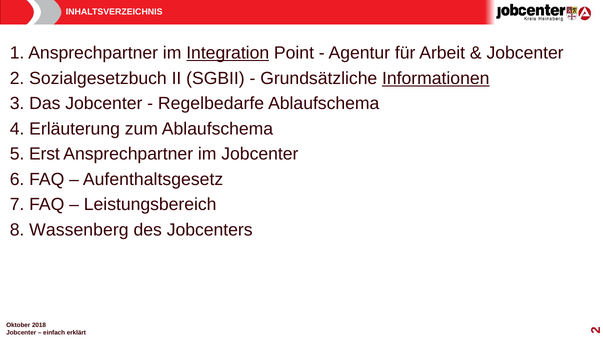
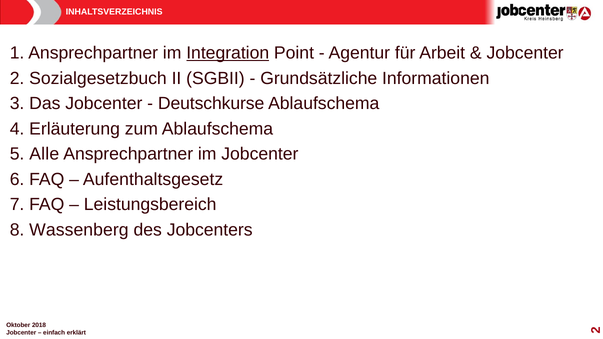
Informationen underline: present -> none
Regelbedarfe: Regelbedarfe -> Deutschkurse
Erst: Erst -> Alle
